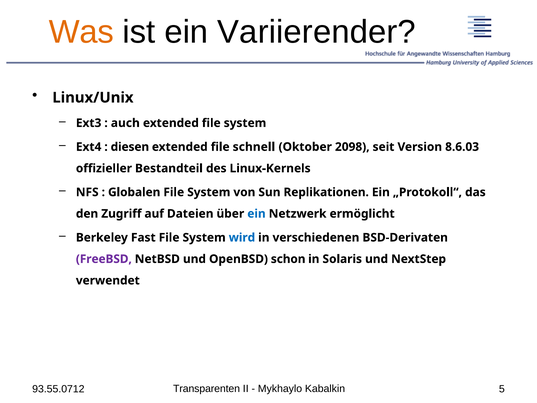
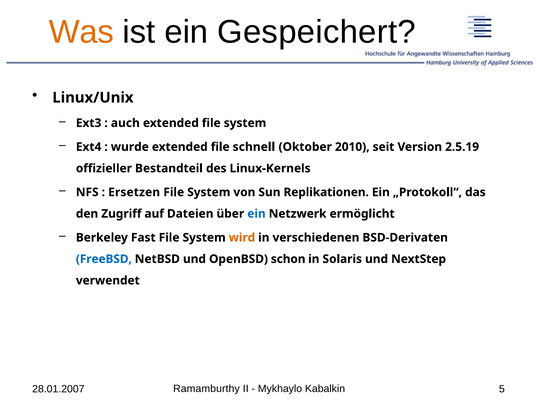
Variierender: Variierender -> Gespeichert
diesen: diesen -> wurde
2098: 2098 -> 2010
8.6.03: 8.6.03 -> 2.5.19
Globalen: Globalen -> Ersetzen
wird colour: blue -> orange
FreeBSD colour: purple -> blue
Transparenten: Transparenten -> Ramamburthy
93.55.0712: 93.55.0712 -> 28.01.2007
